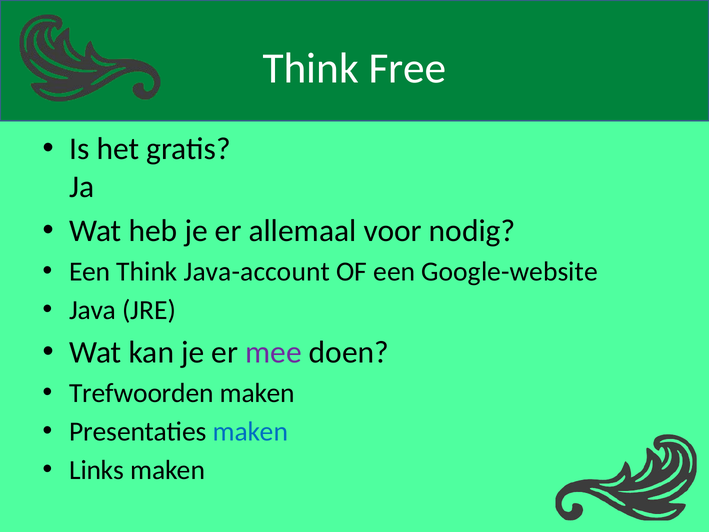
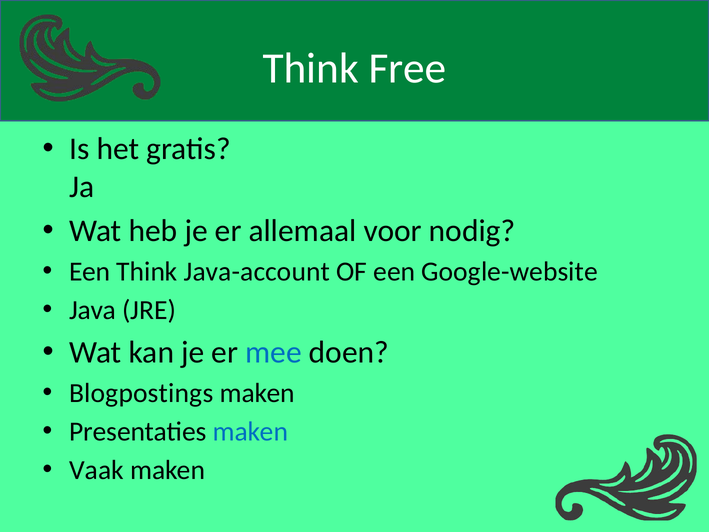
mee colour: purple -> blue
Trefwoorden: Trefwoorden -> Blogpostings
Links: Links -> Vaak
